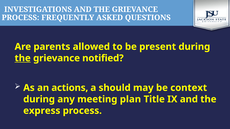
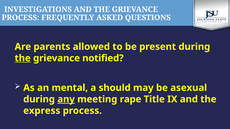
actions: actions -> mental
context: context -> asexual
any underline: none -> present
plan: plan -> rape
